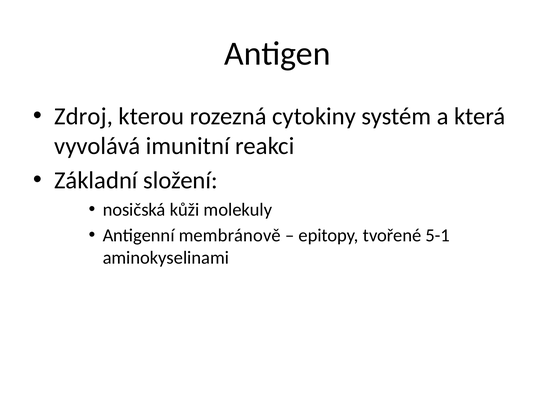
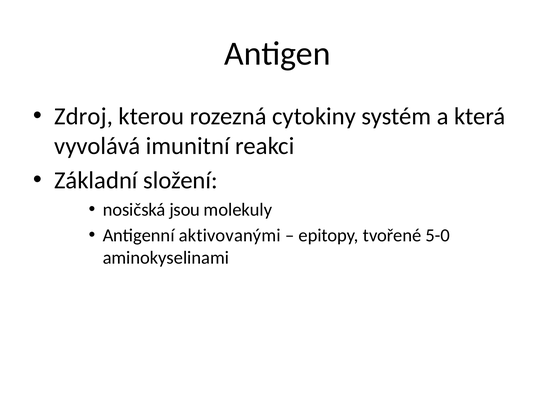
kůži: kůži -> jsou
membránově: membránově -> aktivovanými
5-1: 5-1 -> 5-0
